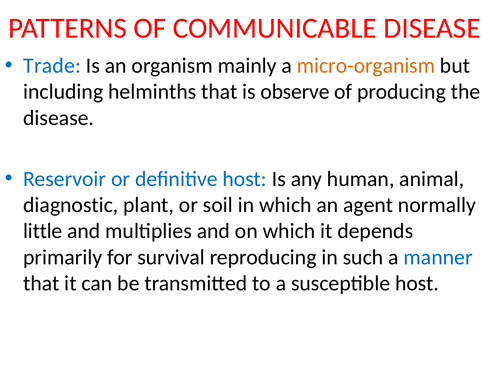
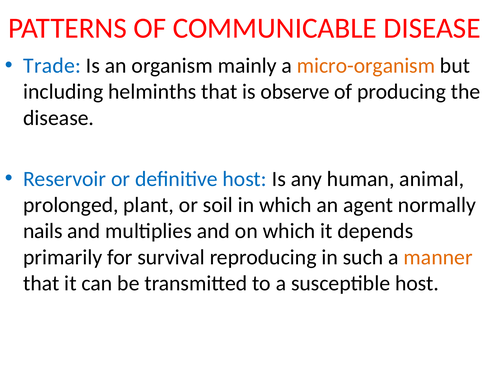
diagnostic: diagnostic -> prolonged
little: little -> nails
manner colour: blue -> orange
